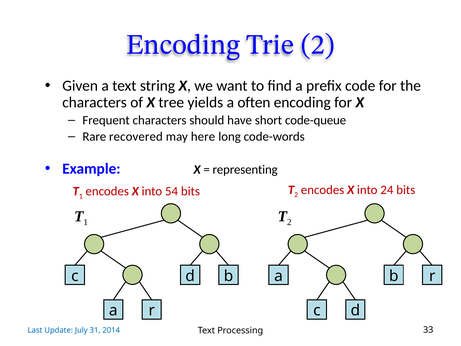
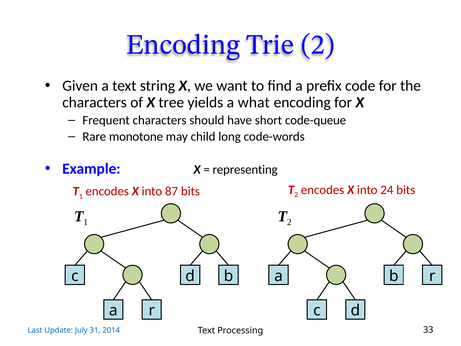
often: often -> what
recovered: recovered -> monotone
here: here -> child
54: 54 -> 87
